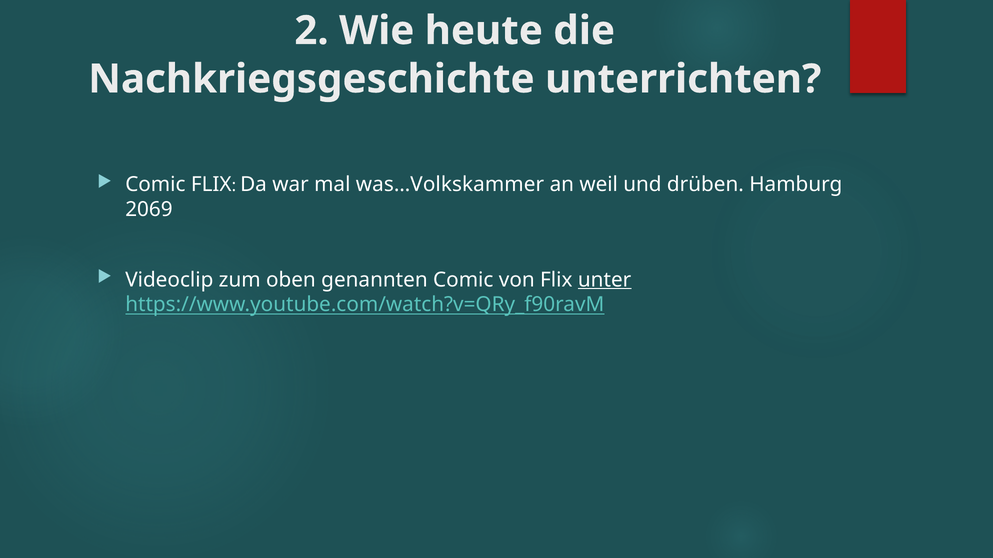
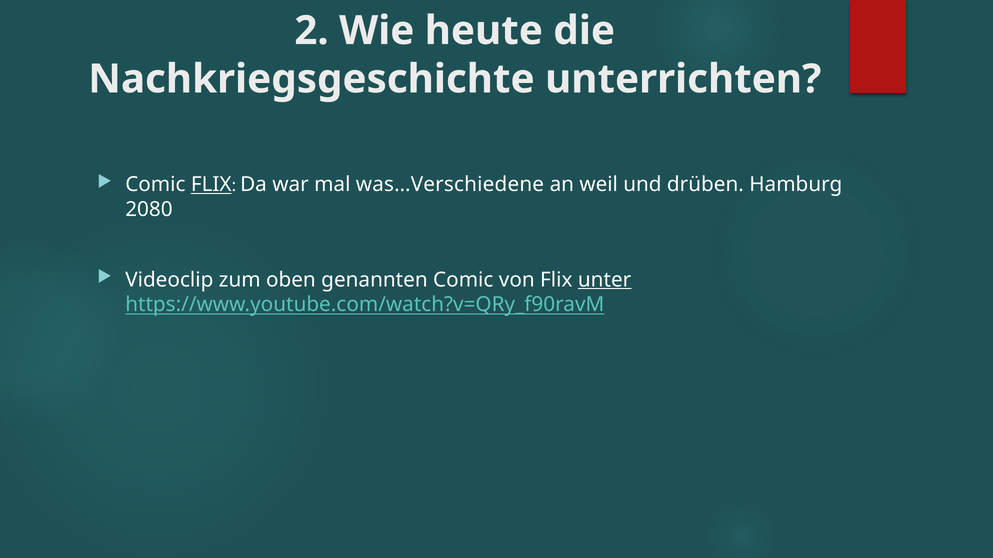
FLIX at (211, 185) underline: none -> present
was…Volkskammer: was…Volkskammer -> was…Verschiedene
2069: 2069 -> 2080
